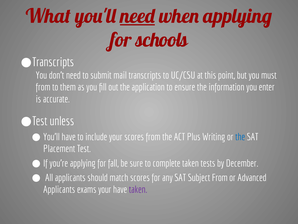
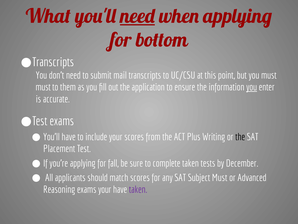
schools: schools -> bottom
from at (43, 87): from -> must
you at (252, 87) underline: none -> present
unless at (62, 121): unless -> exams
the at (240, 137) colour: blue -> black
Subject From: From -> Must
Applicants at (59, 189): Applicants -> Reasoning
